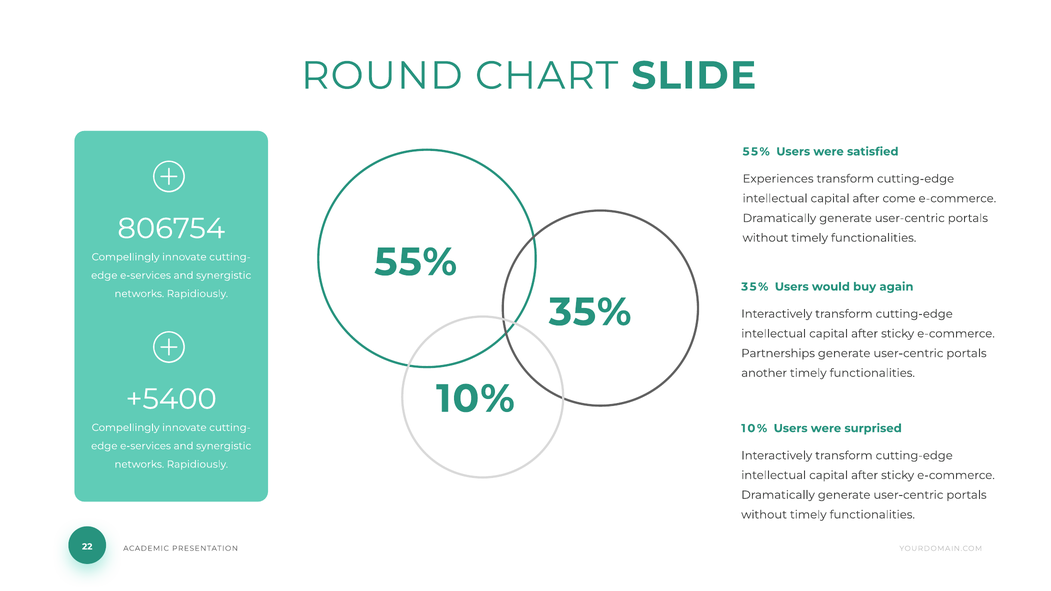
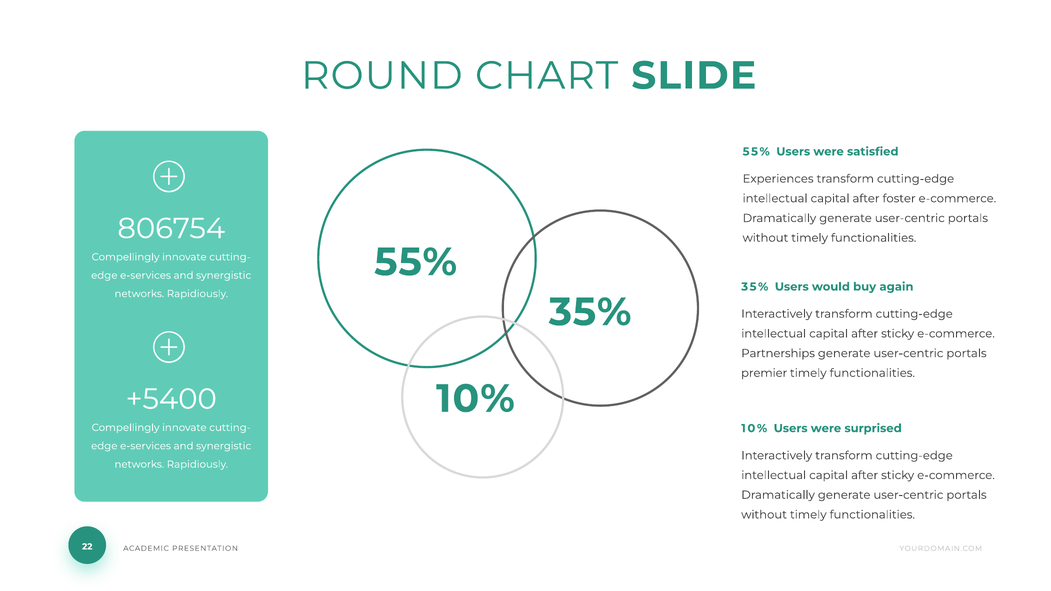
come: come -> foster
another: another -> premier
